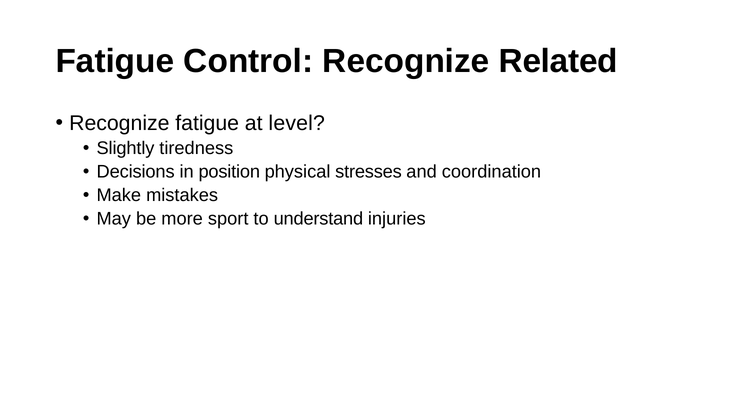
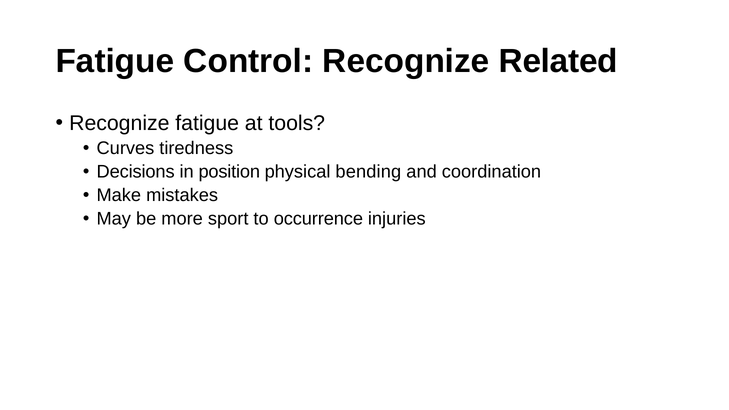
level: level -> tools
Slightly: Slightly -> Curves
stresses: stresses -> bending
understand: understand -> occurrence
